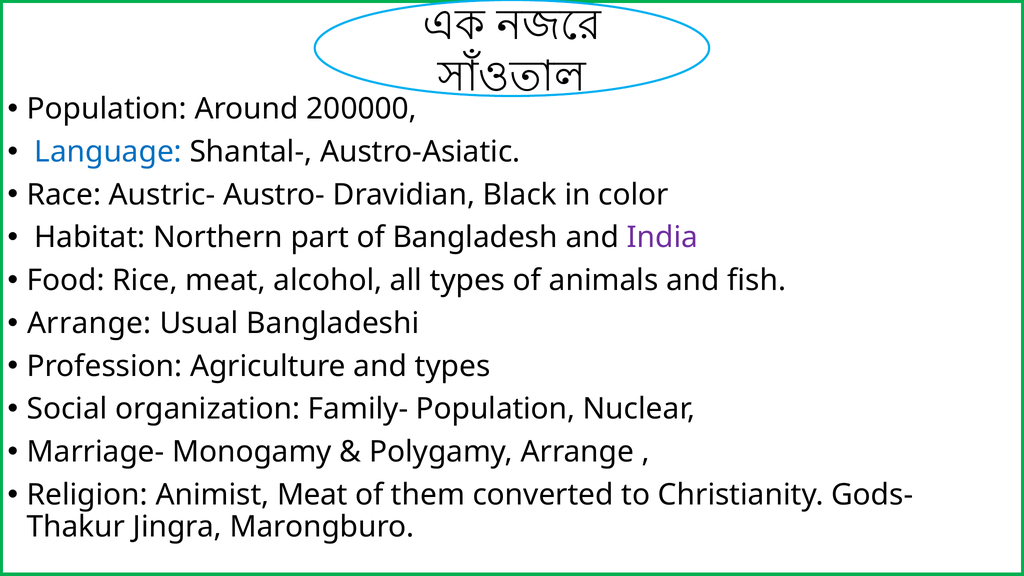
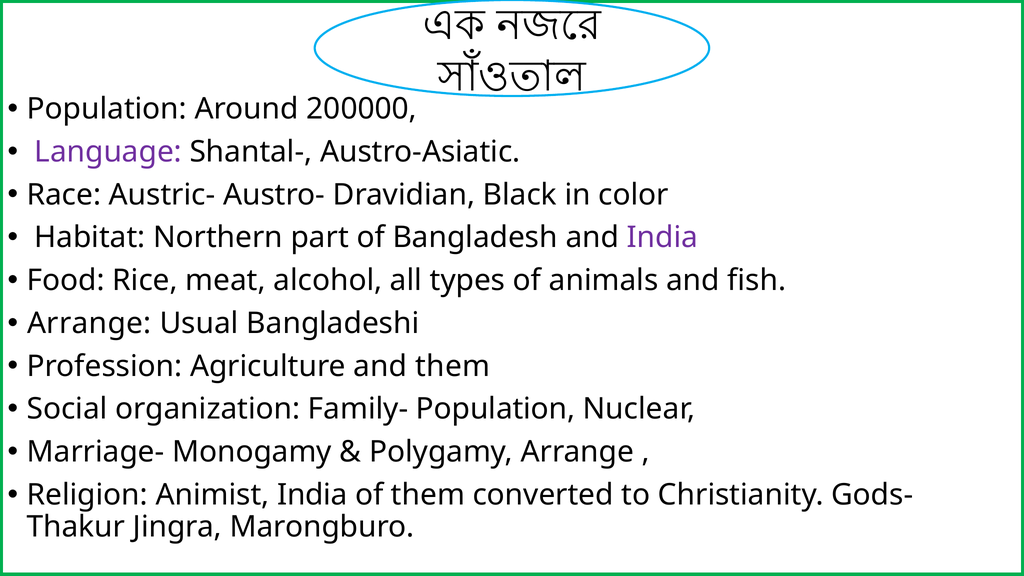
Language colour: blue -> purple
and types: types -> them
Animist Meat: Meat -> India
